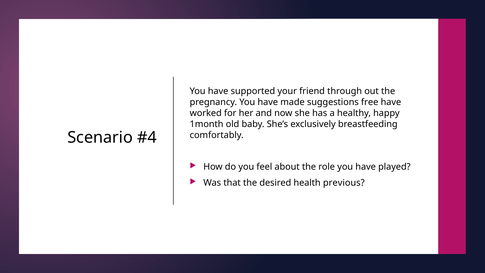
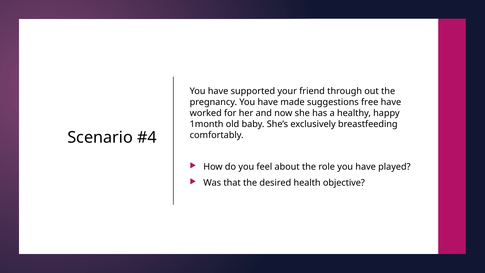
previous: previous -> objective
